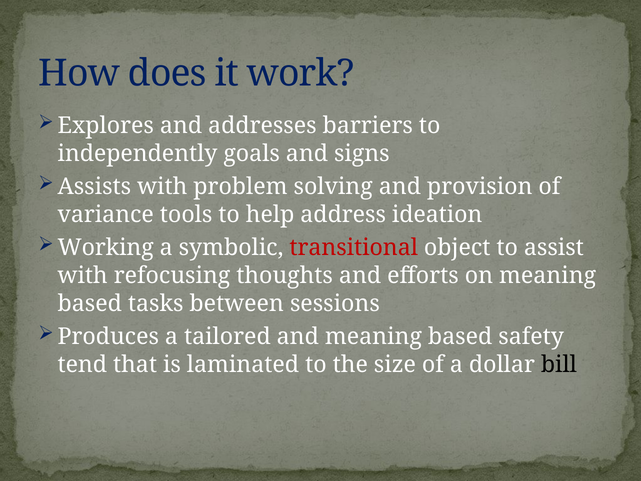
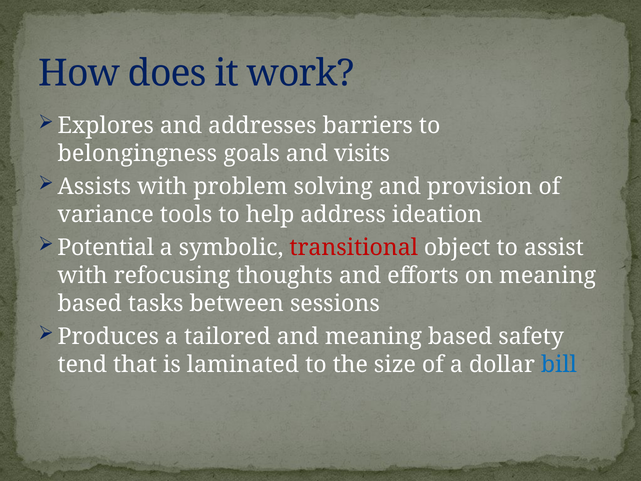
independently: independently -> belongingness
signs: signs -> visits
Working: Working -> Potential
bill colour: black -> blue
